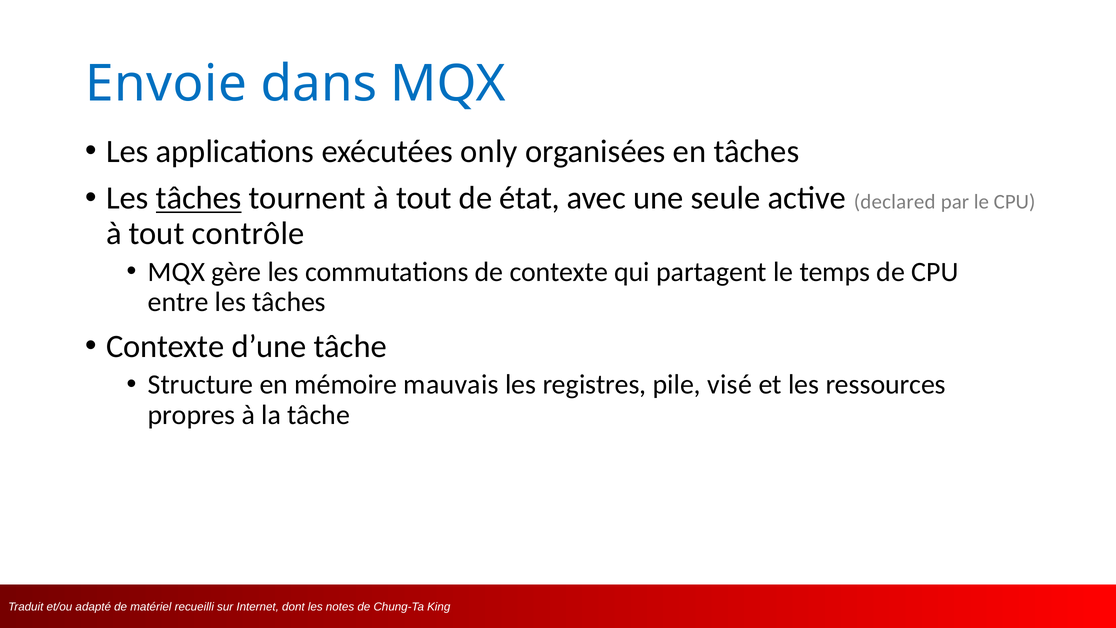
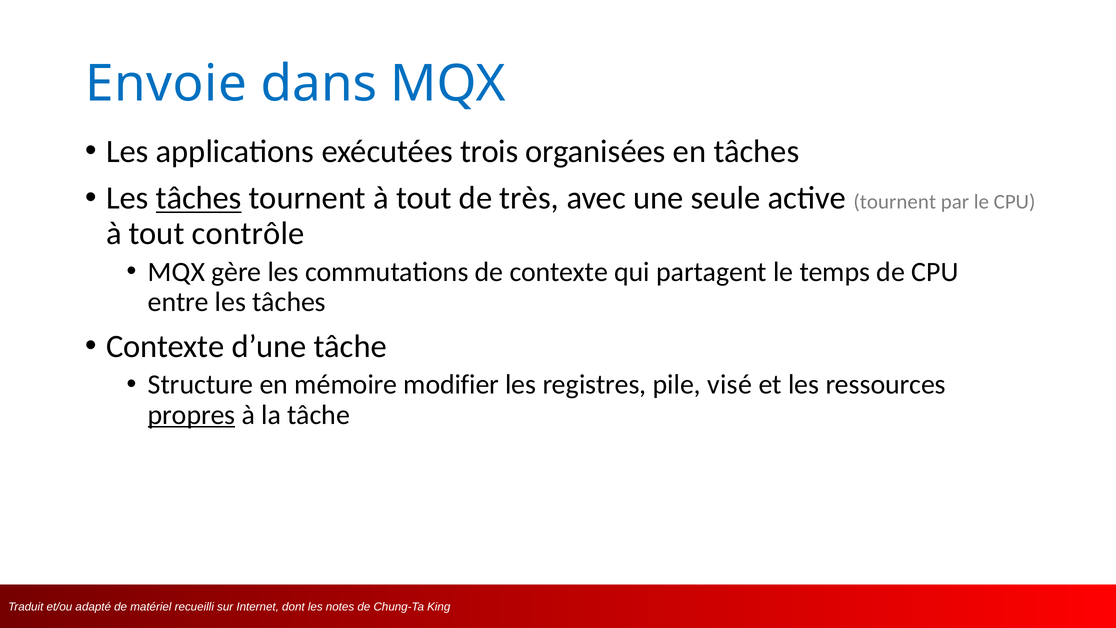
only: only -> trois
état: état -> très
active declared: declared -> tournent
mauvais: mauvais -> modifier
propres underline: none -> present
